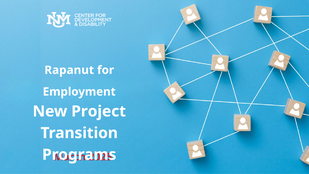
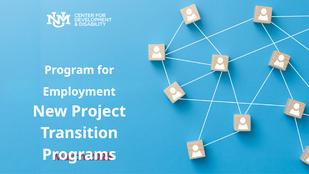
Rapanut: Rapanut -> Program
